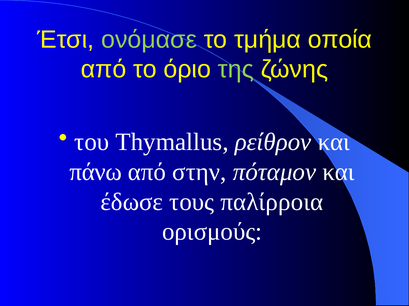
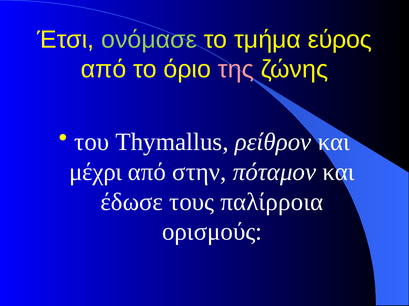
οποία: οποία -> εύρος
της colour: light green -> pink
πάνω: πάνω -> μέχρι
